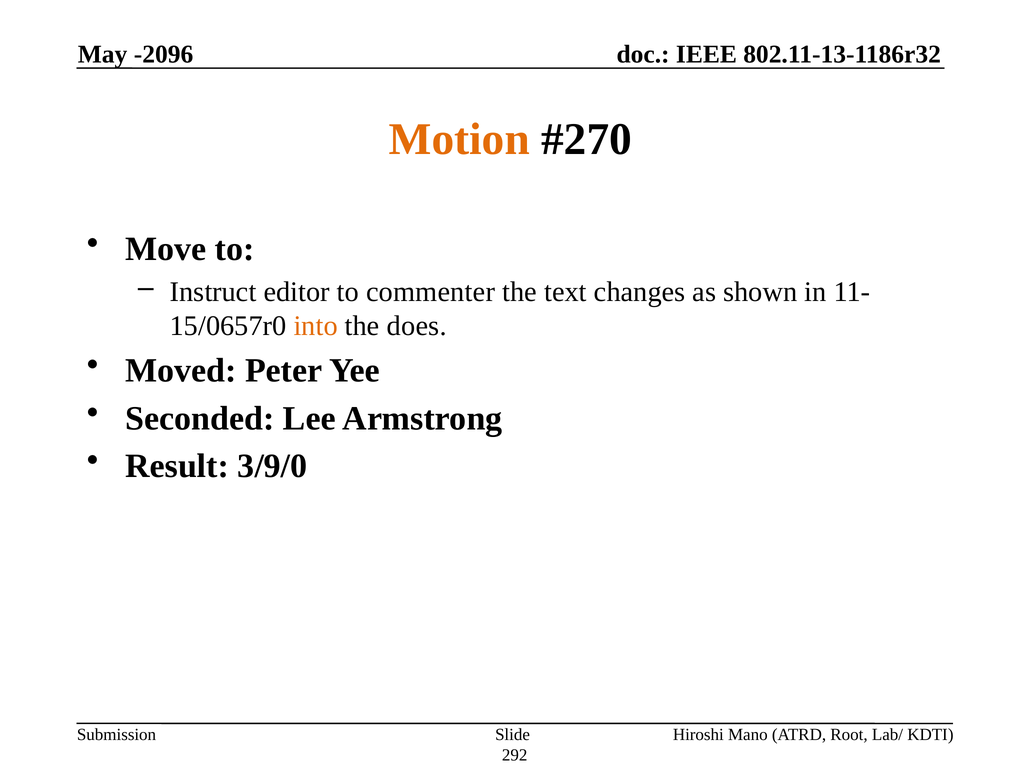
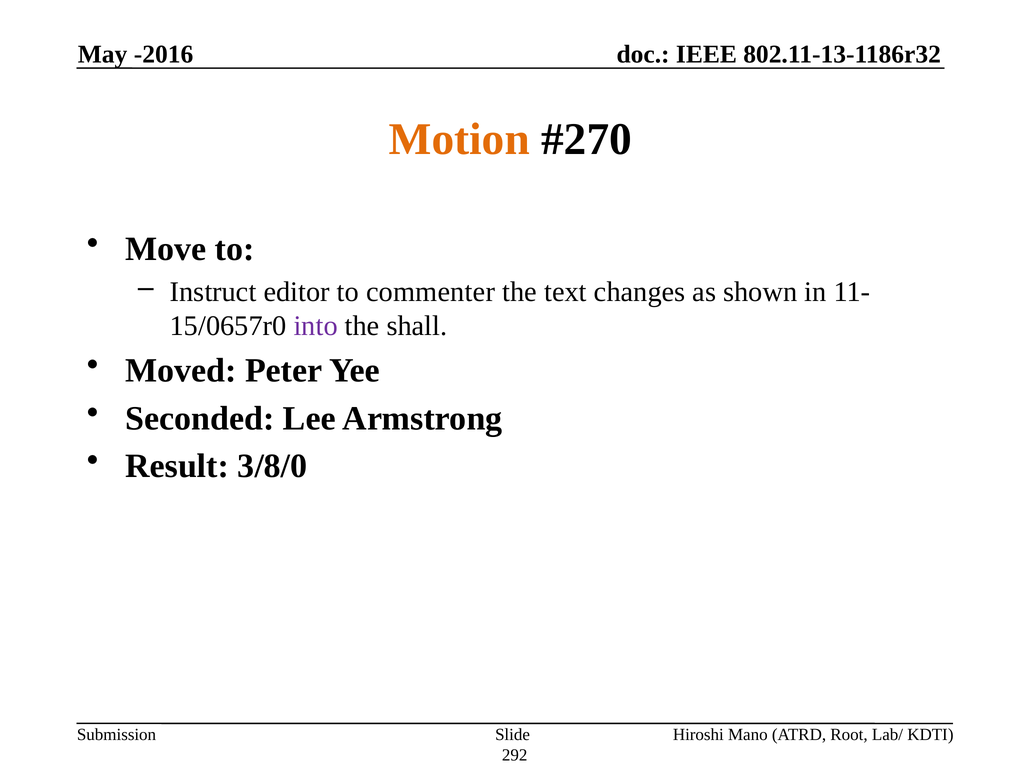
-2096: -2096 -> -2016
into colour: orange -> purple
does: does -> shall
3/9/0: 3/9/0 -> 3/8/0
